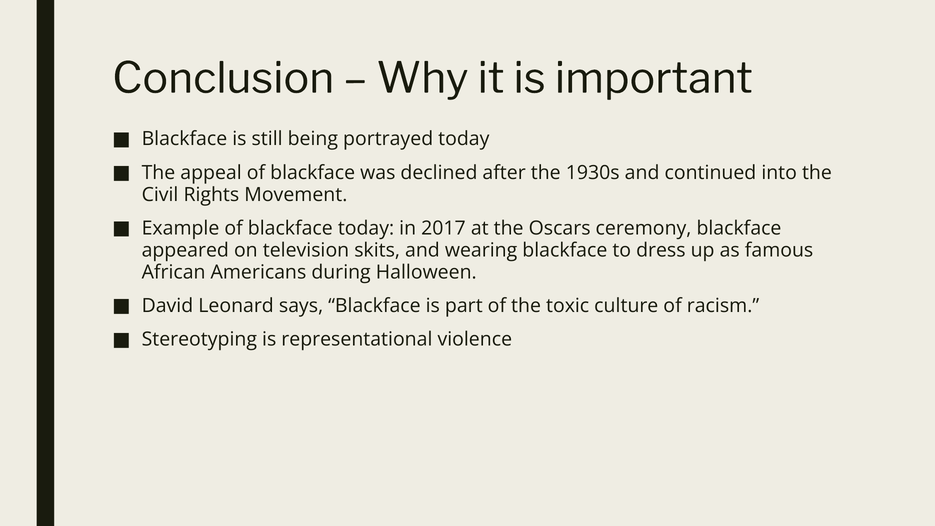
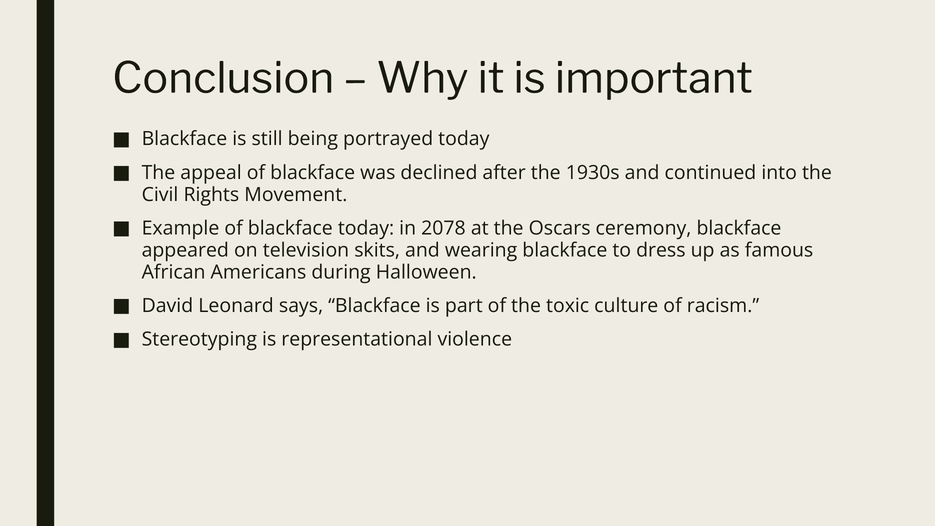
2017: 2017 -> 2078
